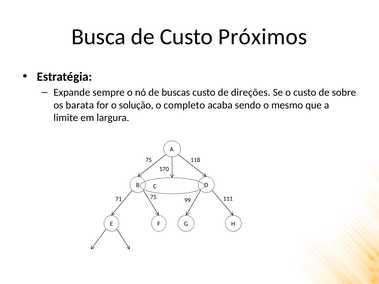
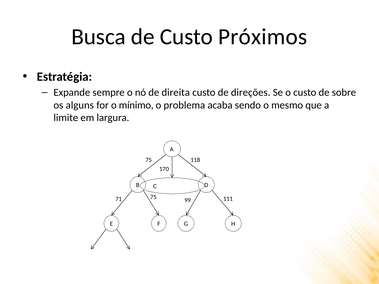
buscas: buscas -> direita
barata: barata -> alguns
solução: solução -> mínimo
completo: completo -> problema
